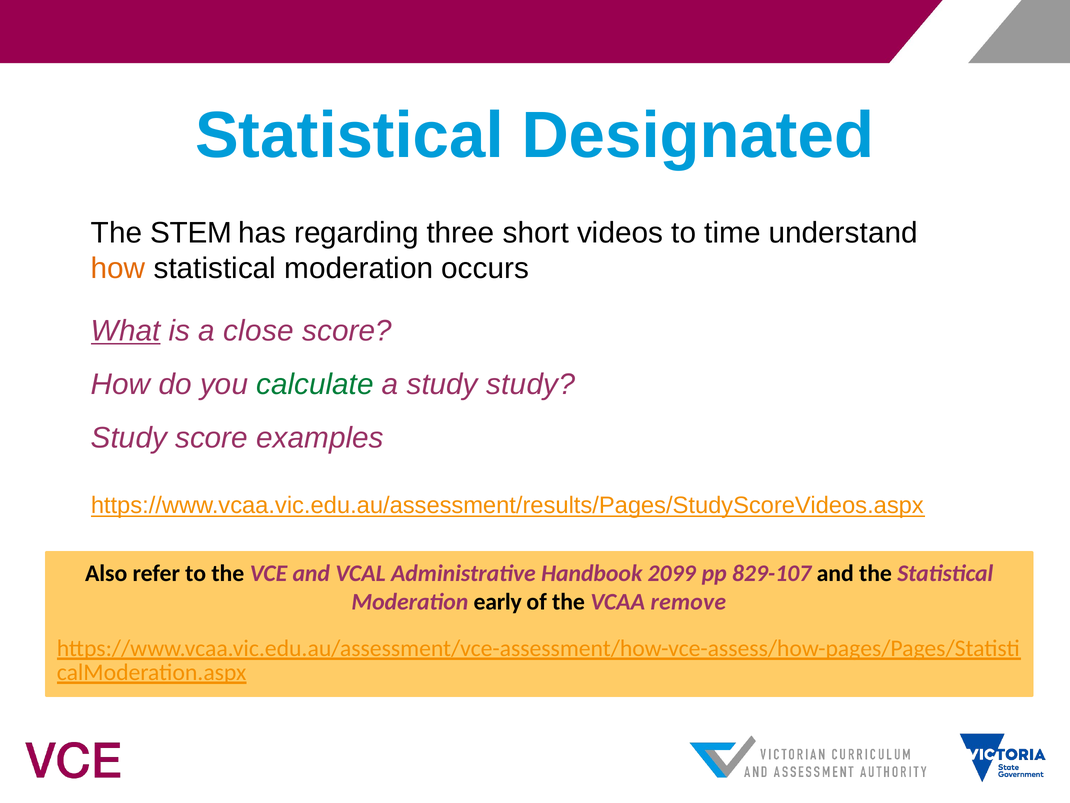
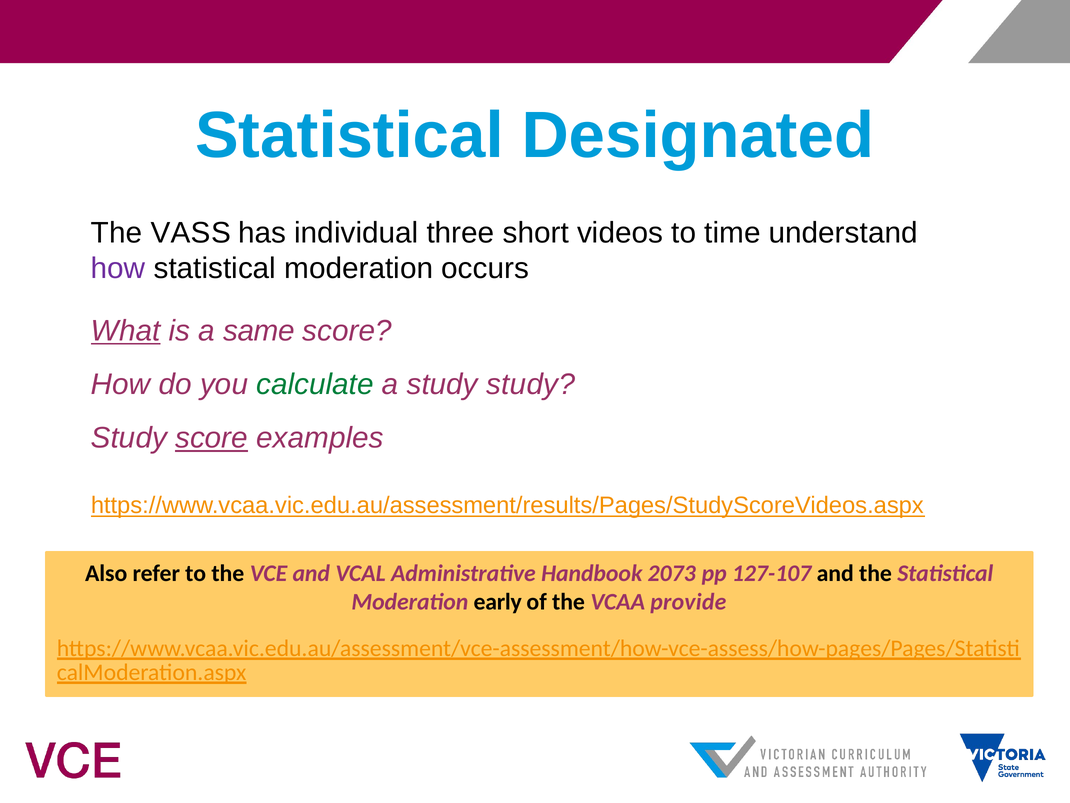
STEM: STEM -> VASS
regarding: regarding -> individual
how at (118, 268) colour: orange -> purple
close: close -> same
score at (212, 438) underline: none -> present
2099: 2099 -> 2073
829-107: 829-107 -> 127-107
remove: remove -> provide
